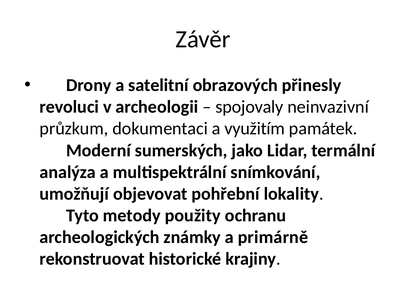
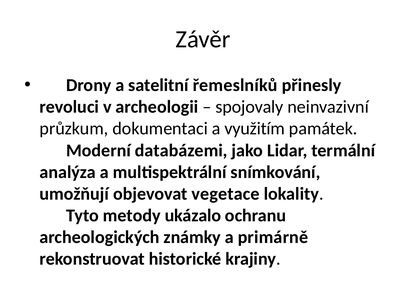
obrazových: obrazových -> řemeslníků
sumerských: sumerských -> databázemi
pohřební: pohřební -> vegetace
použity: použity -> ukázalo
